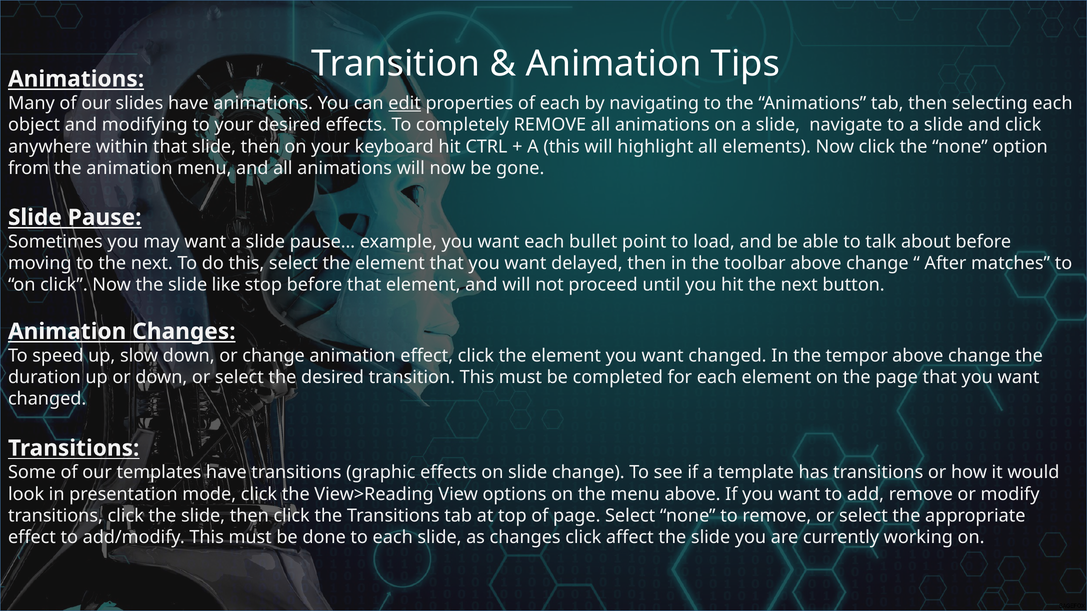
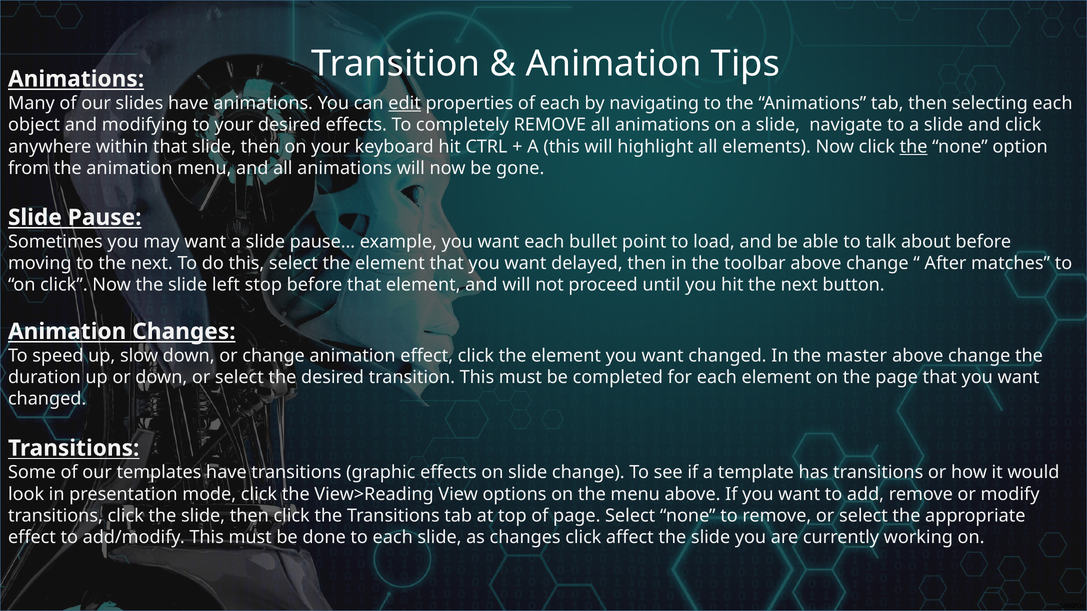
the at (914, 147) underline: none -> present
like: like -> left
tempor: tempor -> master
